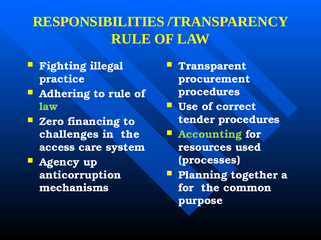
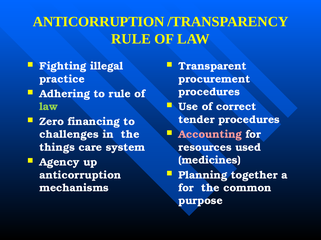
RESPONSIBILITIES at (99, 22): RESPONSIBILITIES -> ANTICORRUPTION
Accounting colour: light green -> pink
access: access -> things
processes: processes -> medicines
